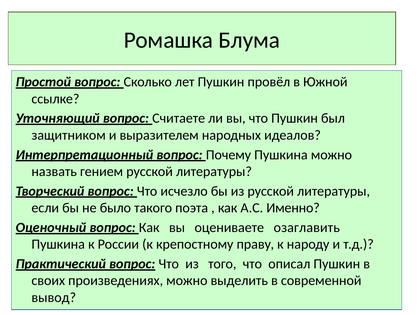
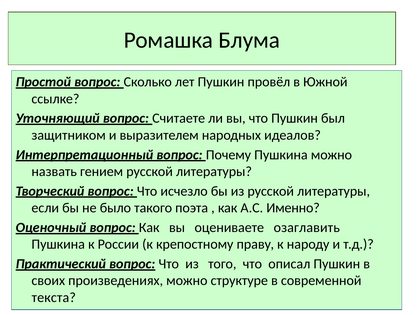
выделить: выделить -> структуре
вывод: вывод -> текста
